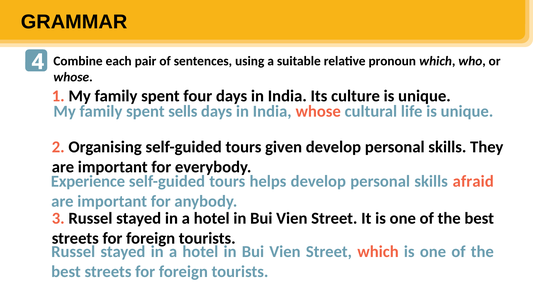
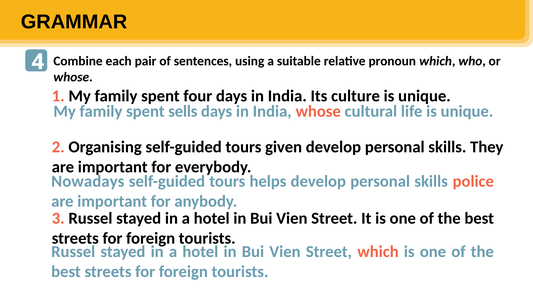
Experience: Experience -> Nowadays
afraid: afraid -> police
